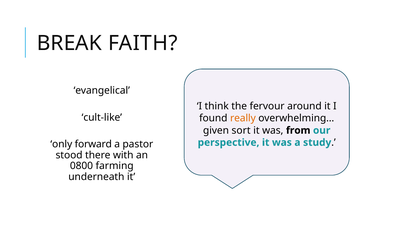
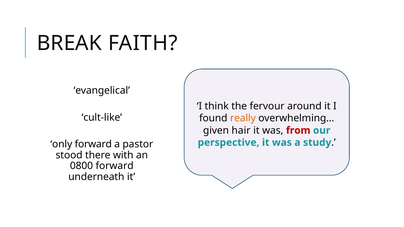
sort: sort -> hair
from colour: black -> red
0800 farming: farming -> forward
